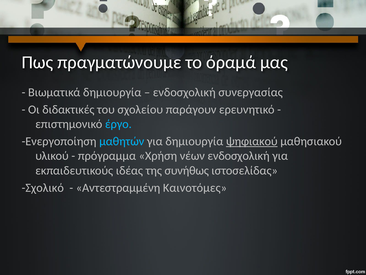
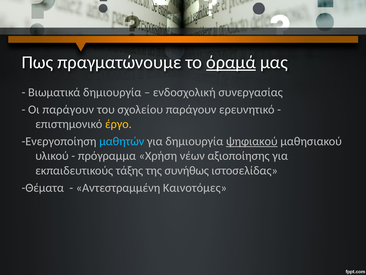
όραμά underline: none -> present
Οι διδακτικές: διδακτικές -> παράγουν
έργο colour: light blue -> yellow
νέων ενδοσχολική: ενδοσχολική -> αξιοποίησης
ιδέας: ιδέας -> τάξης
Σχολικό: Σχολικό -> Θέματα
